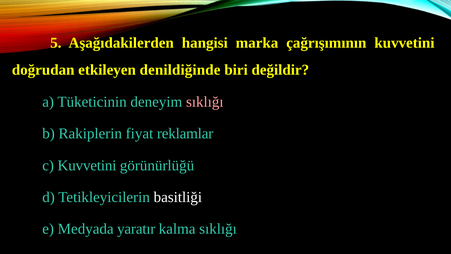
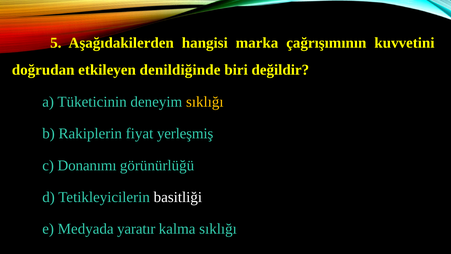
sıklığı at (205, 102) colour: pink -> yellow
reklamlar: reklamlar -> yerleşmiş
c Kuvvetini: Kuvvetini -> Donanımı
